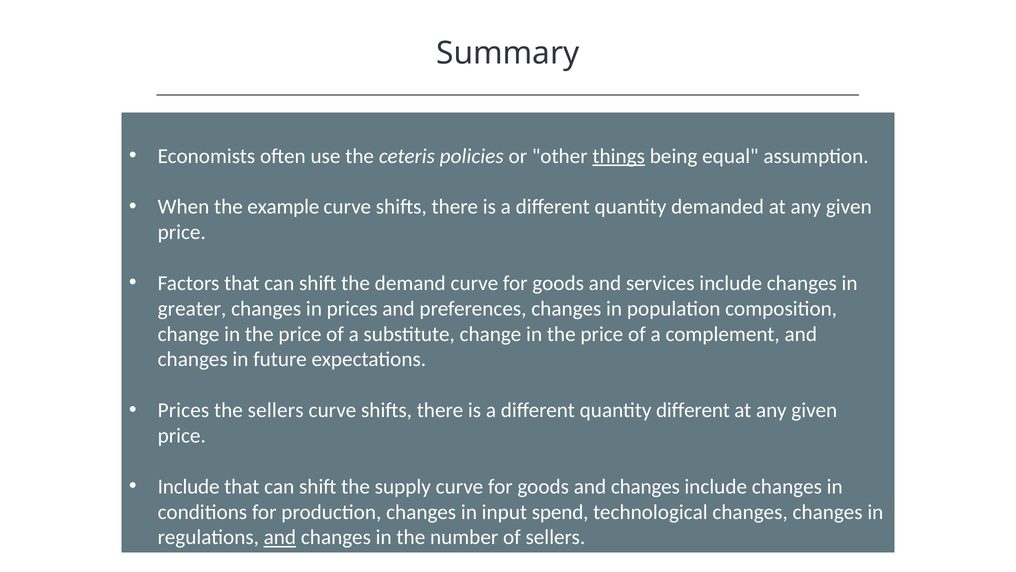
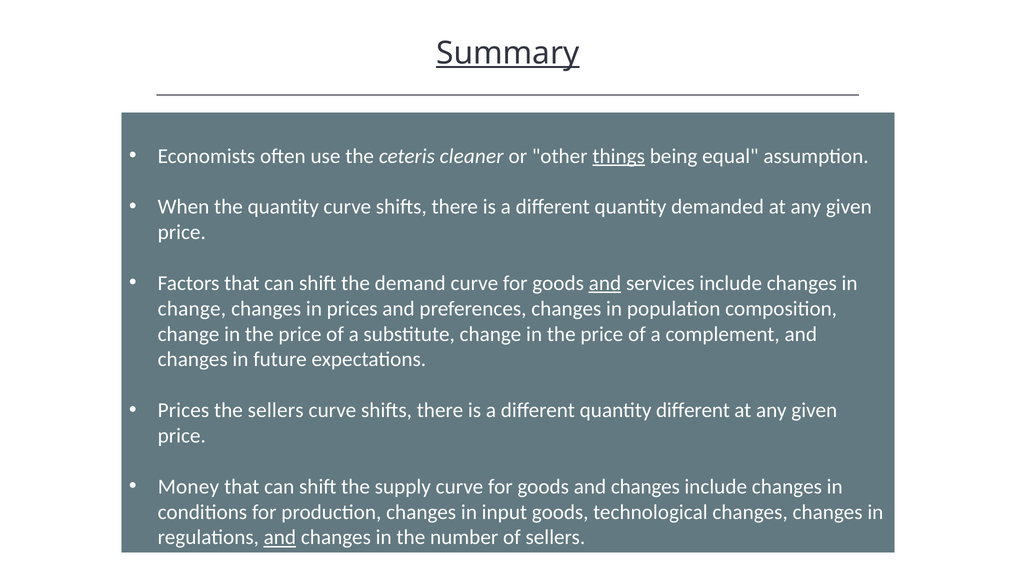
Summary underline: none -> present
policies: policies -> cleaner
the example: example -> quantity
and at (605, 283) underline: none -> present
greater at (192, 308): greater -> change
Include at (189, 486): Include -> Money
input spend: spend -> goods
